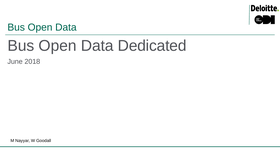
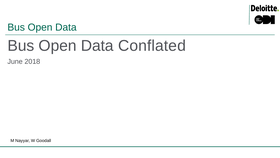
Dedicated: Dedicated -> Conflated
